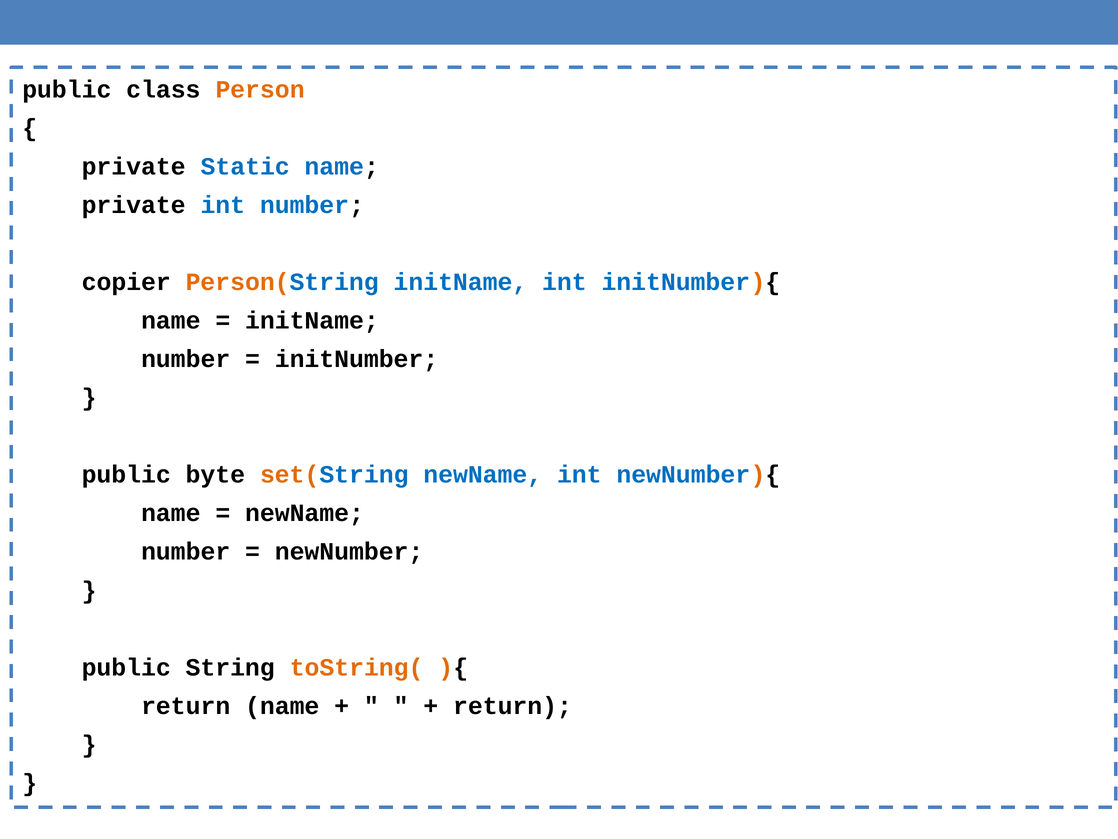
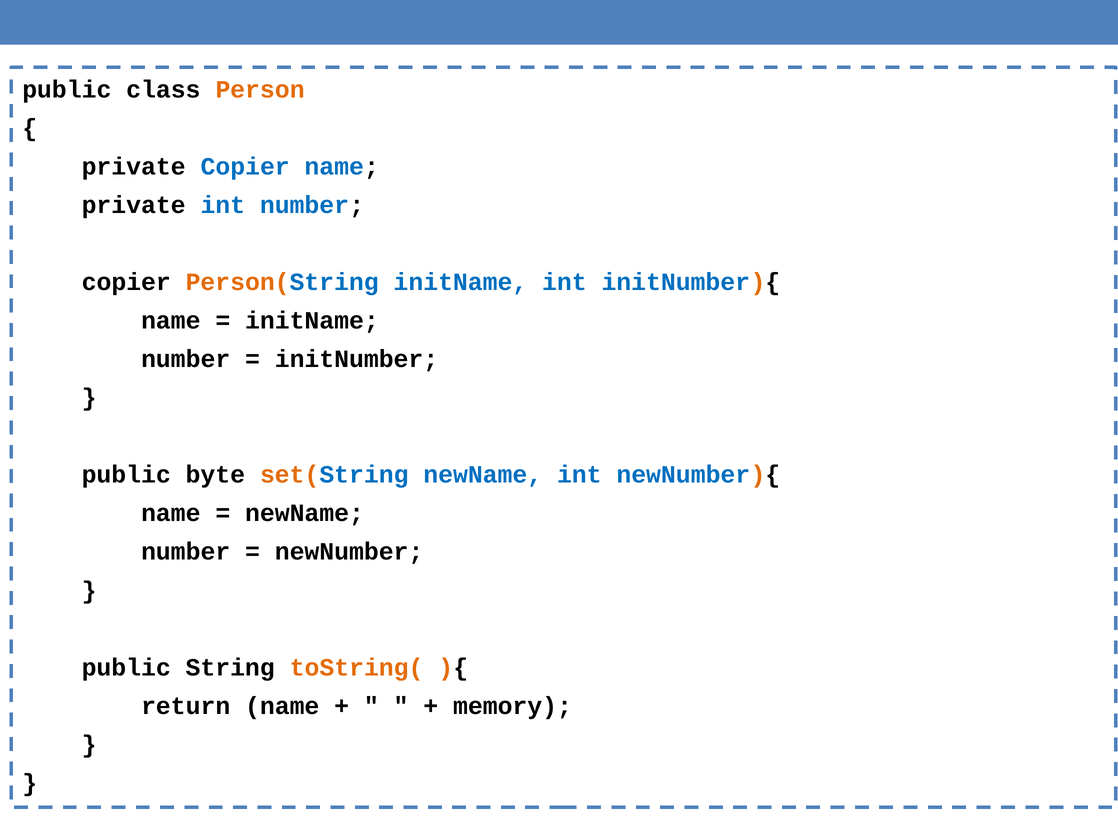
private Static: Static -> Copier
return at (513, 706): return -> memory
